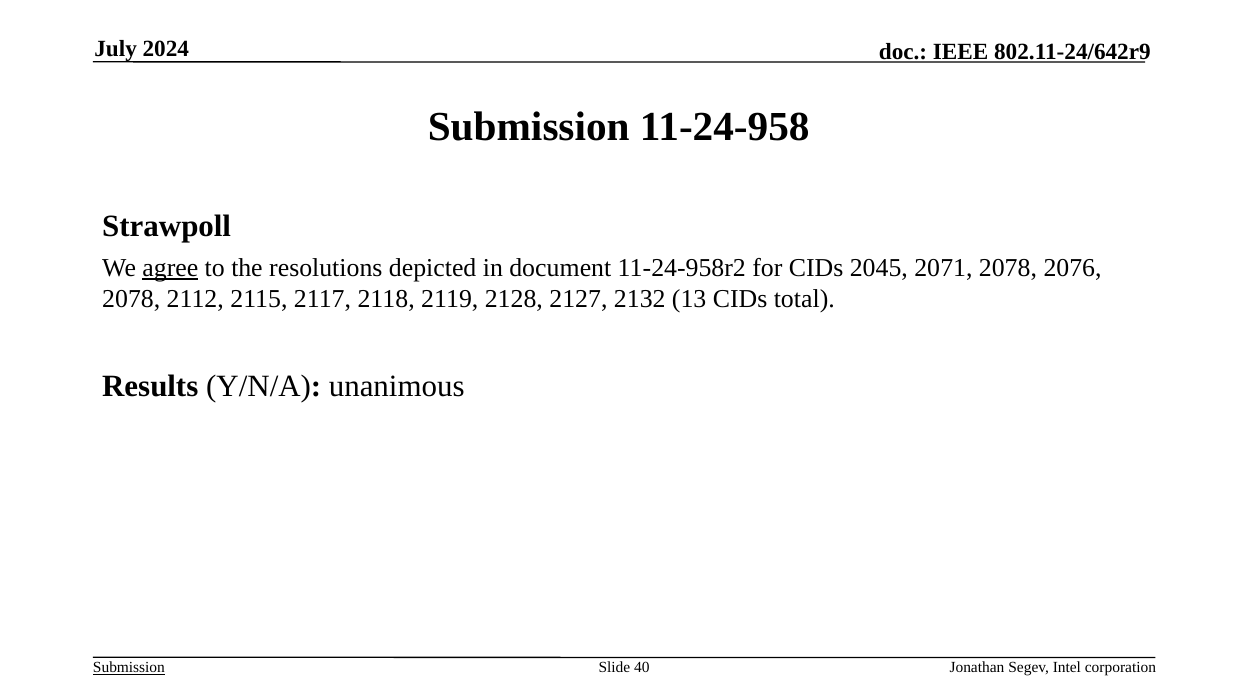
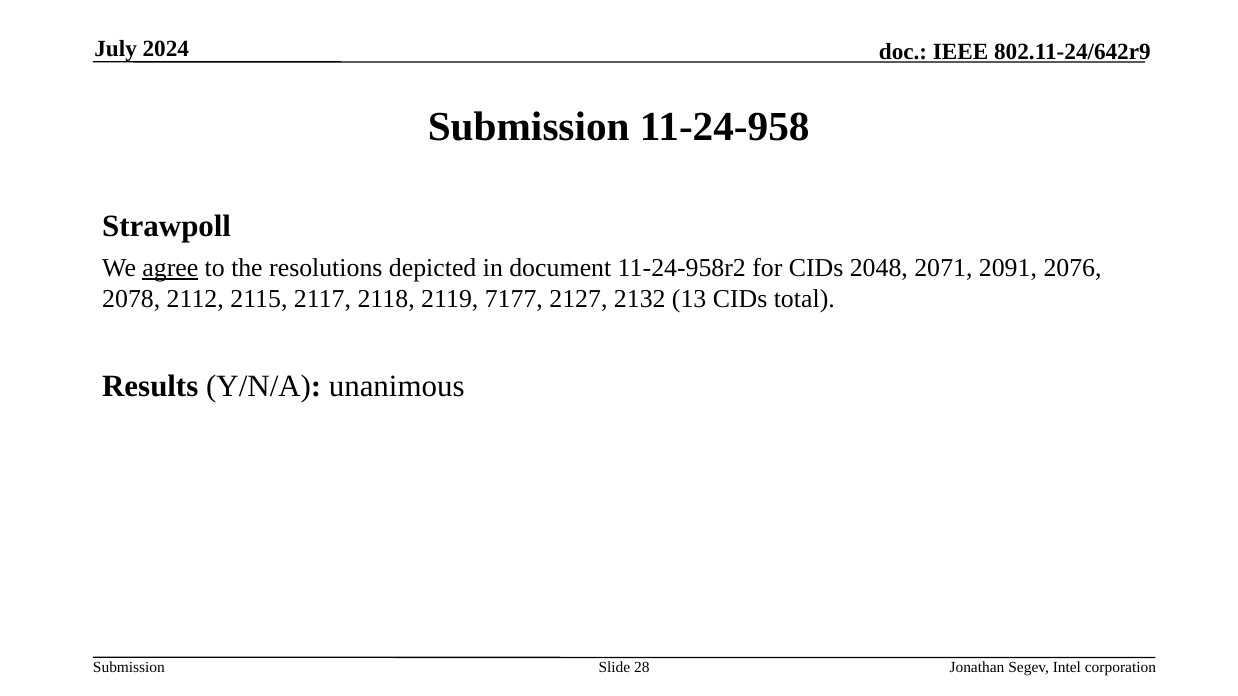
2045: 2045 -> 2048
2071 2078: 2078 -> 2091
2128: 2128 -> 7177
Submission at (129, 668) underline: present -> none
40: 40 -> 28
